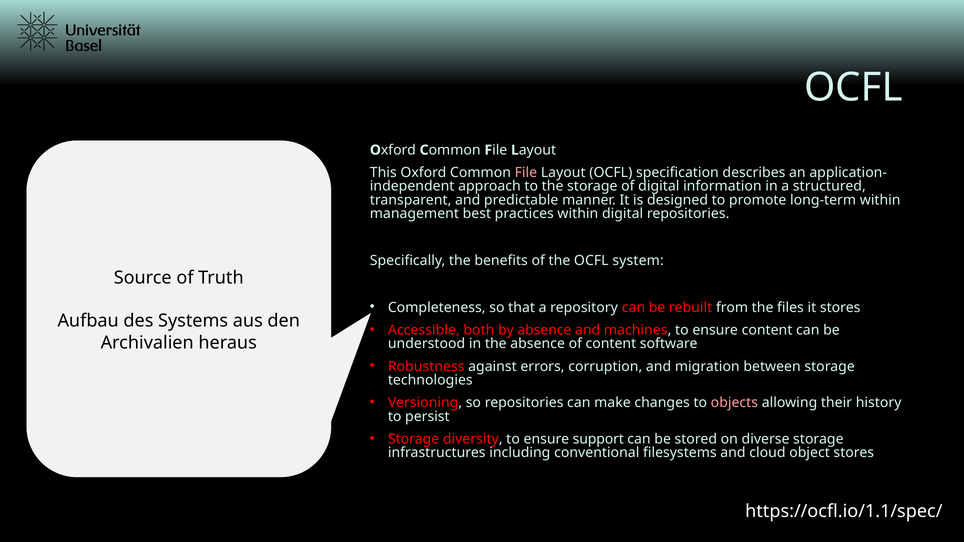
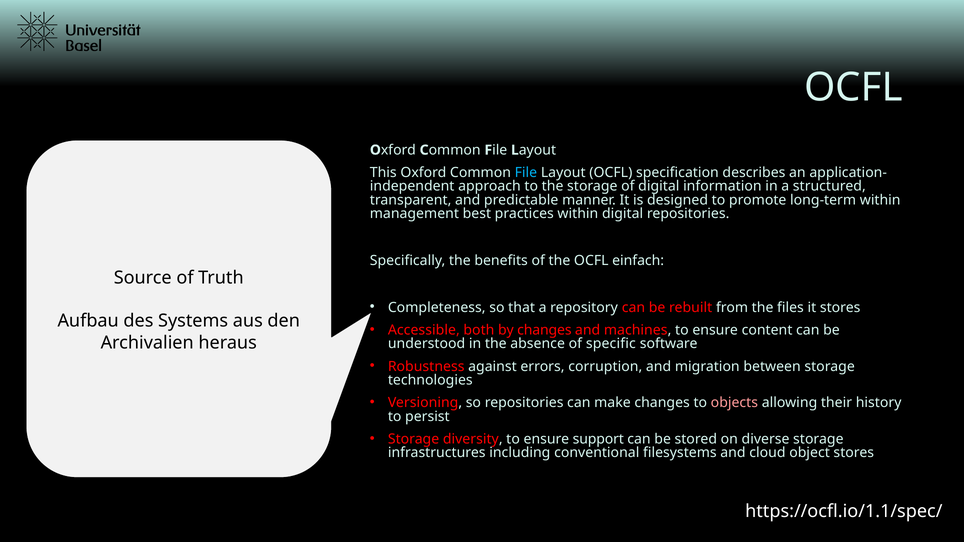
File at (526, 173) colour: pink -> light blue
system: system -> einfach
by absence: absence -> changes
of content: content -> specific
